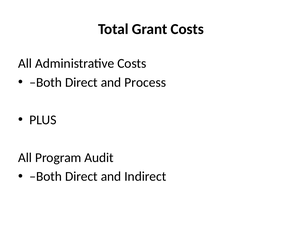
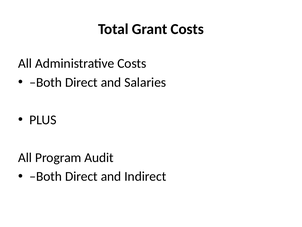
Process: Process -> Salaries
